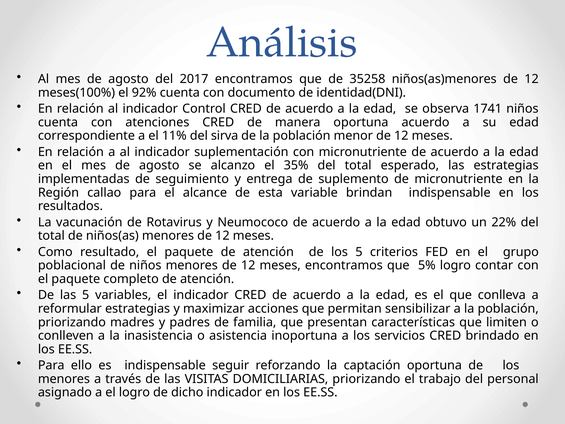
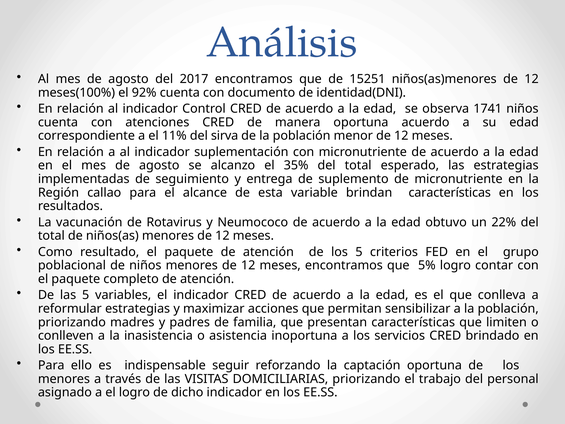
35258: 35258 -> 15251
brindan indispensable: indispensable -> características
